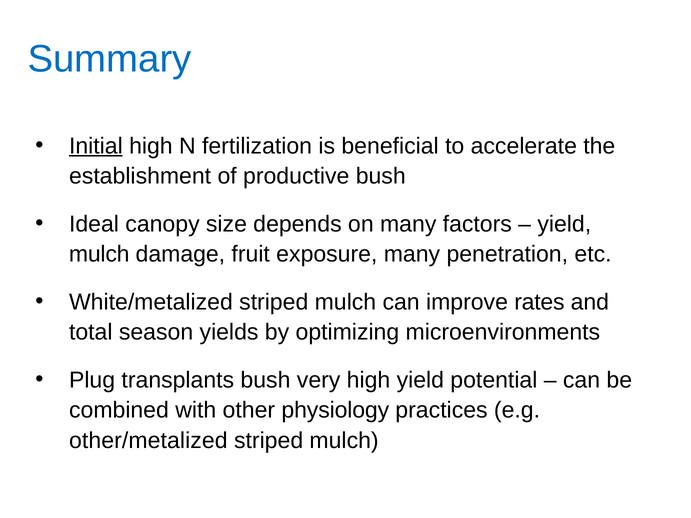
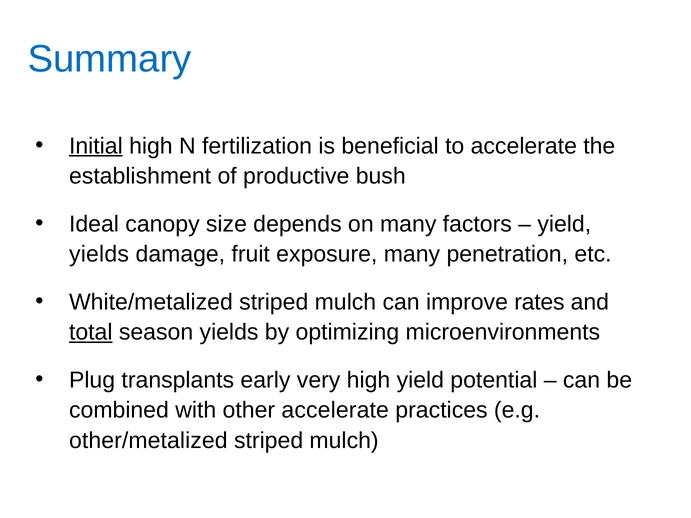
mulch at (99, 254): mulch -> yields
total underline: none -> present
transplants bush: bush -> early
other physiology: physiology -> accelerate
